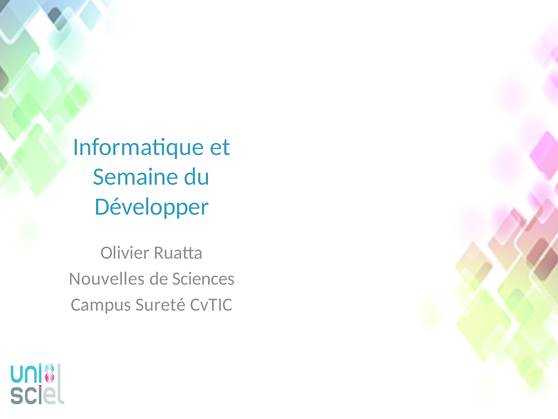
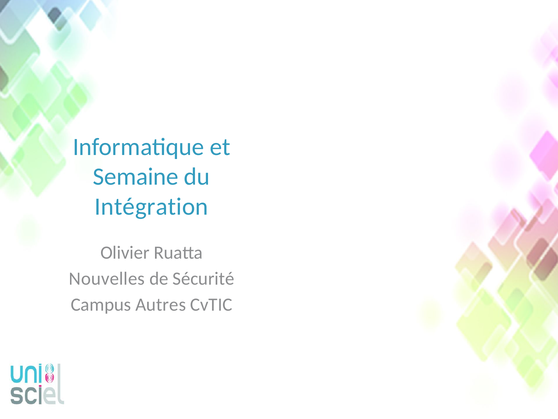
Développer: Développer -> Intégration
Sciences: Sciences -> Sécurité
Sureté: Sureté -> Autres
